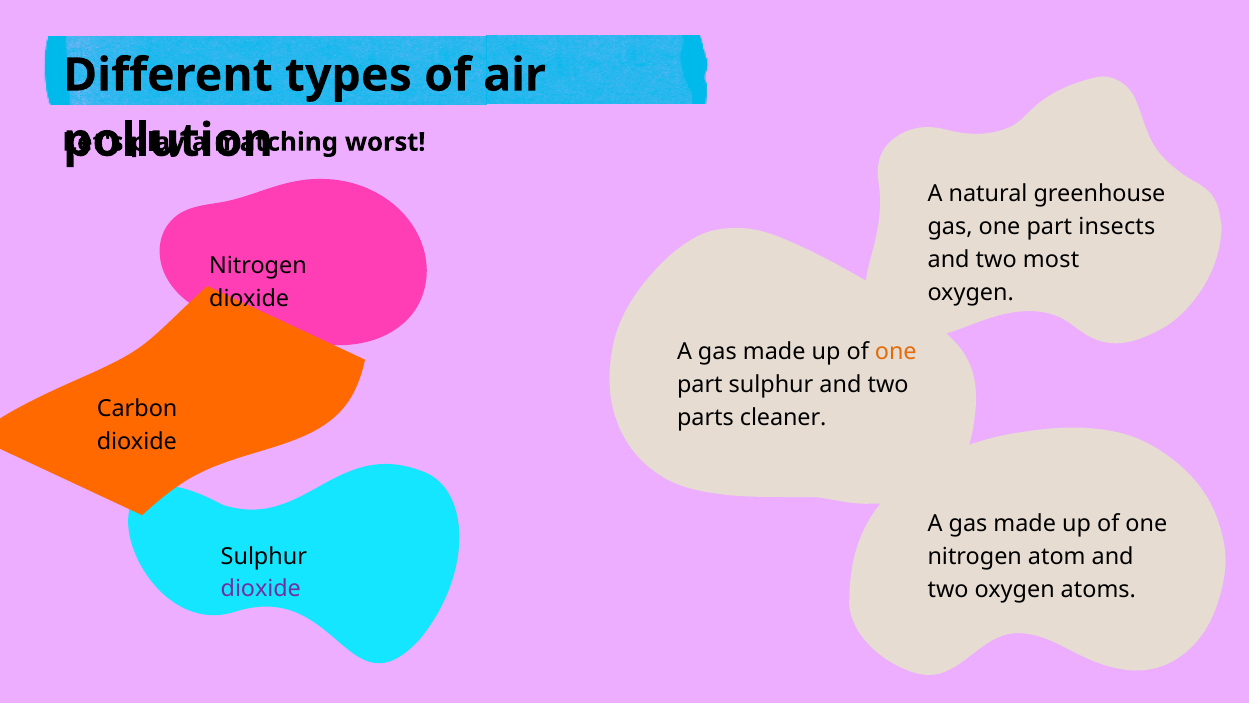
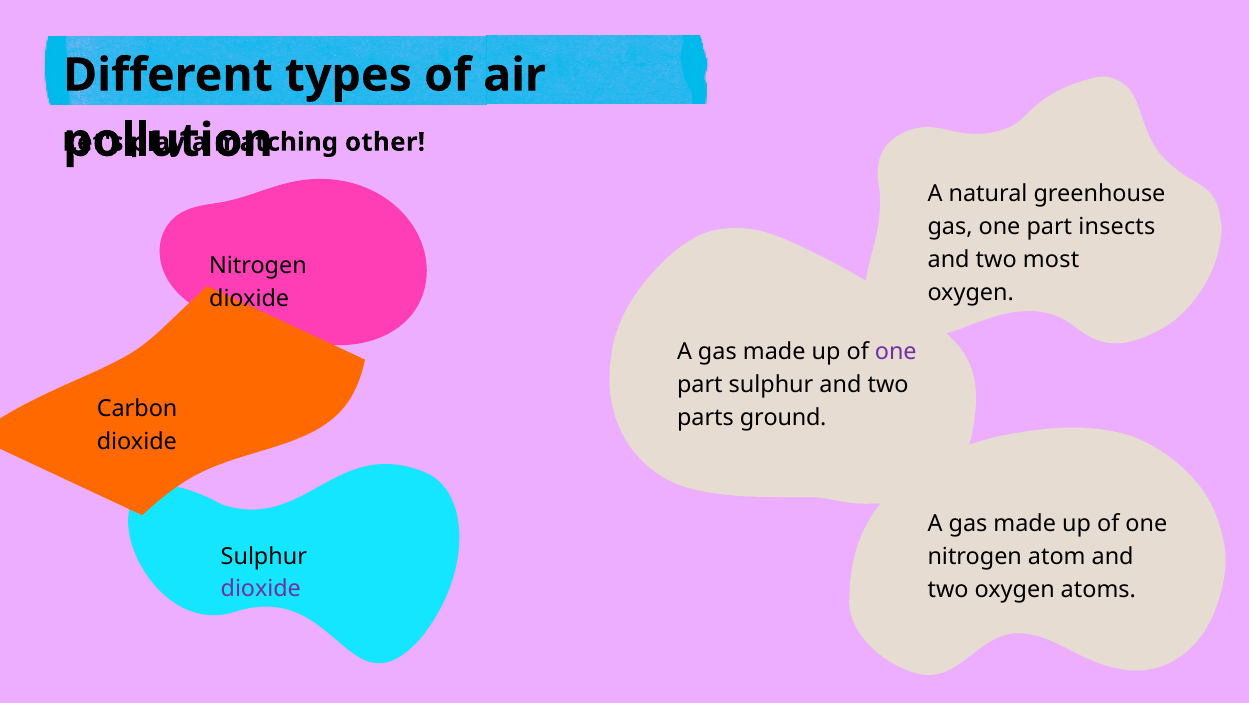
worst: worst -> other
one at (896, 352) colour: orange -> purple
cleaner: cleaner -> ground
